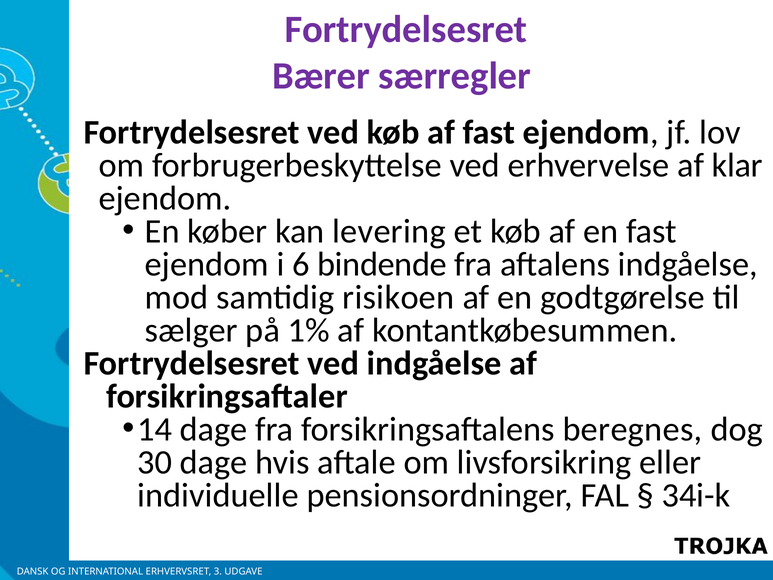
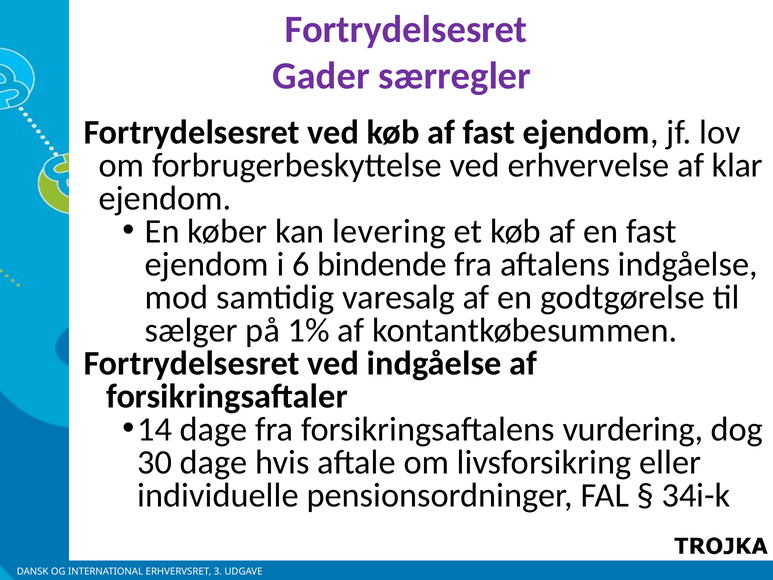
Bærer: Bærer -> Gader
risikoen: risikoen -> varesalg
beregnes: beregnes -> vurdering
